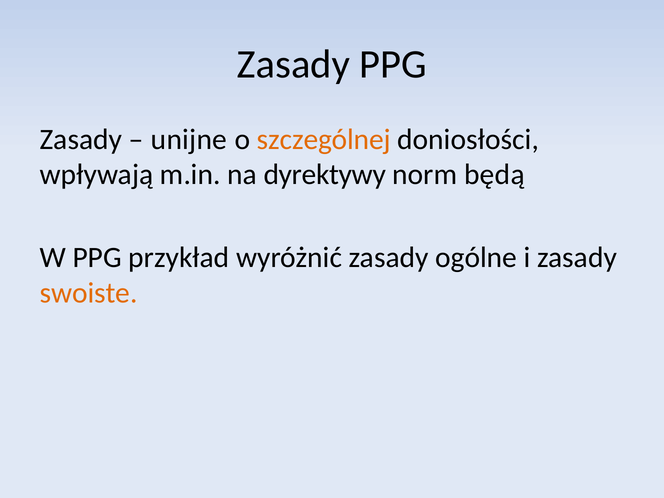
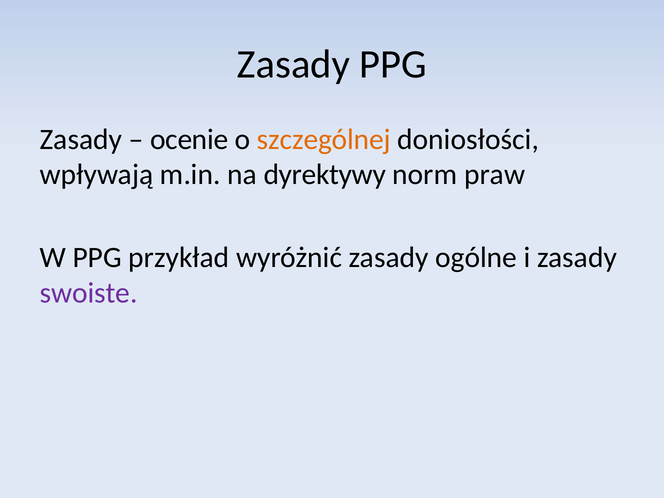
unijne: unijne -> ocenie
będą: będą -> praw
swoiste colour: orange -> purple
